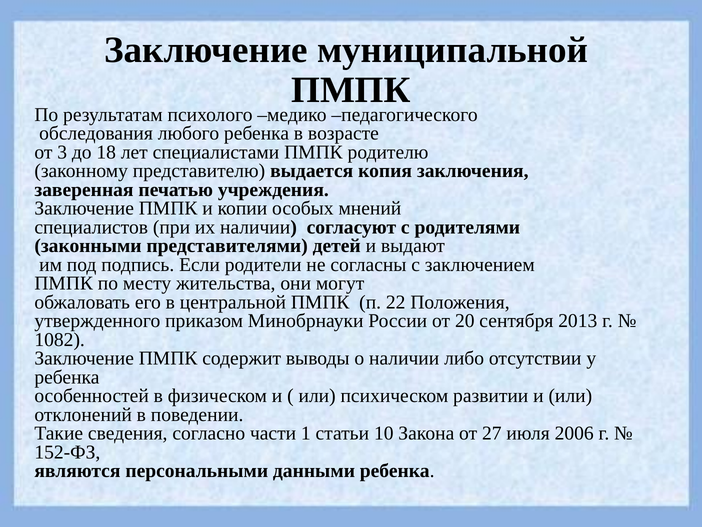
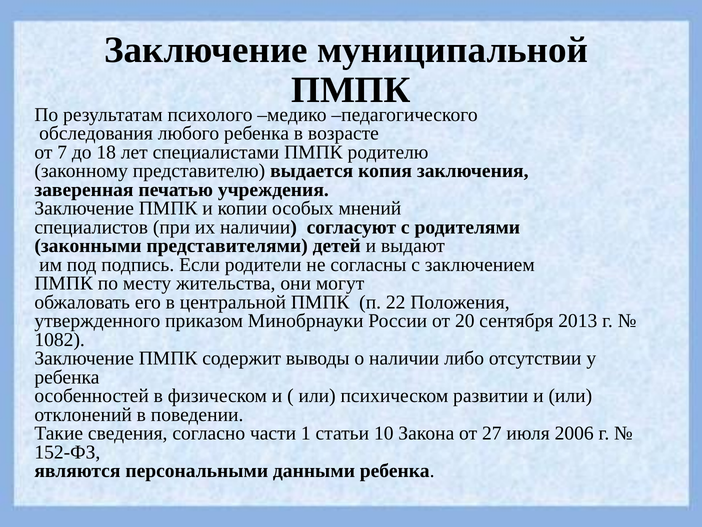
3: 3 -> 7
